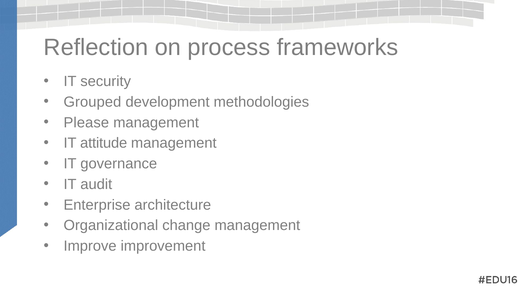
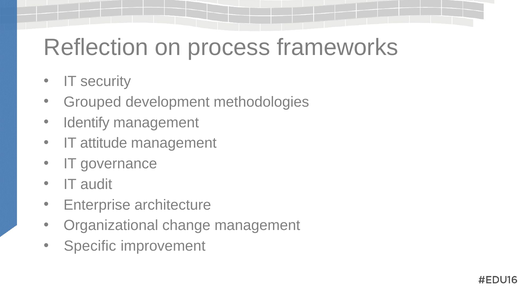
Please: Please -> Identify
Improve: Improve -> Specific
